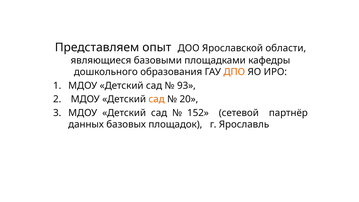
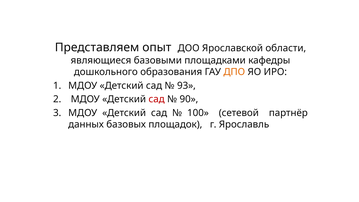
сад at (157, 99) colour: orange -> red
20: 20 -> 90
152: 152 -> 100
